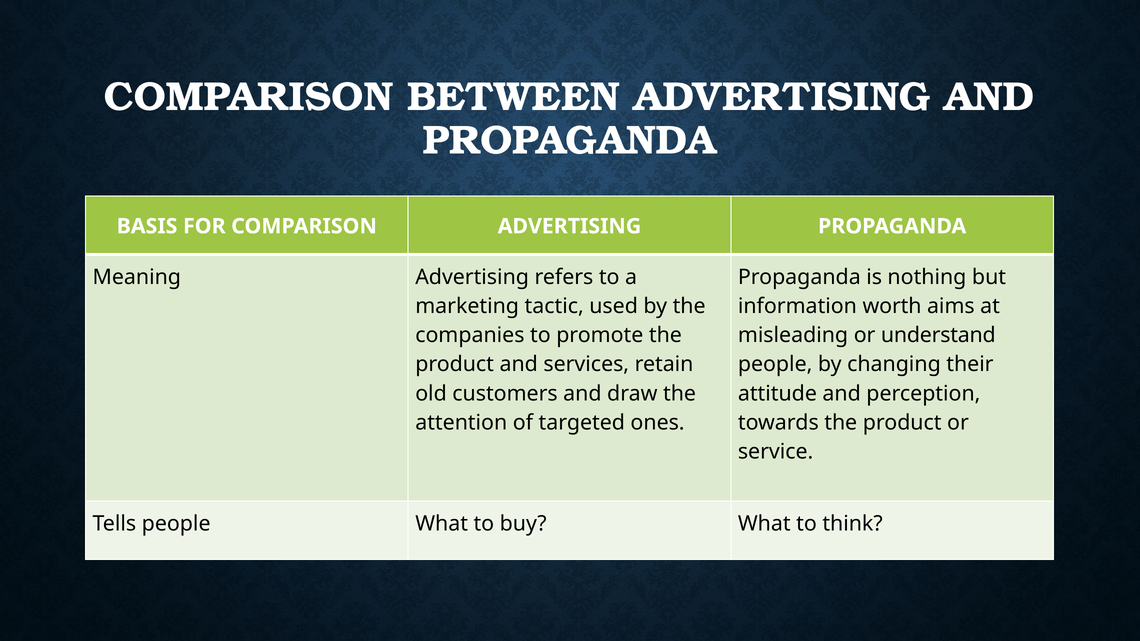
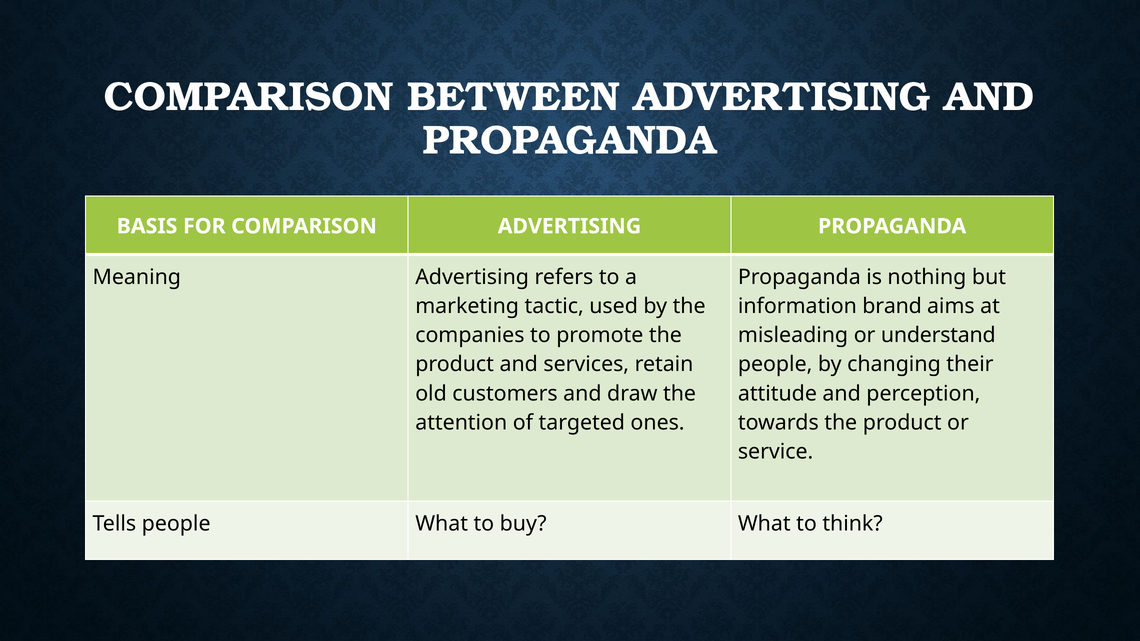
worth: worth -> brand
